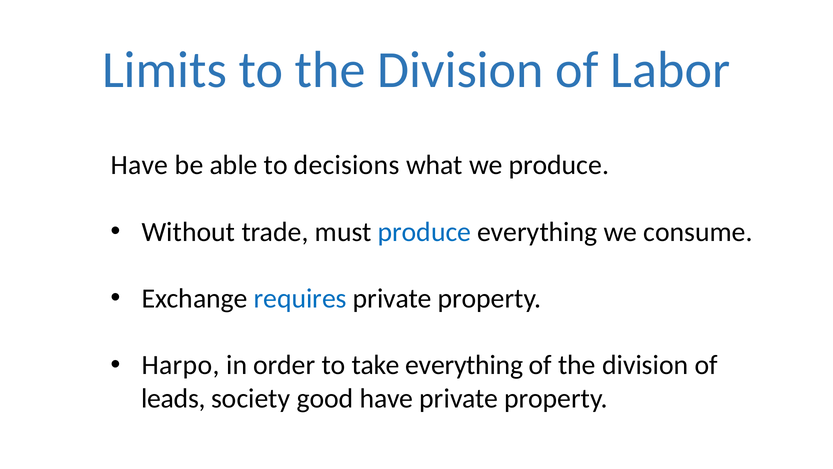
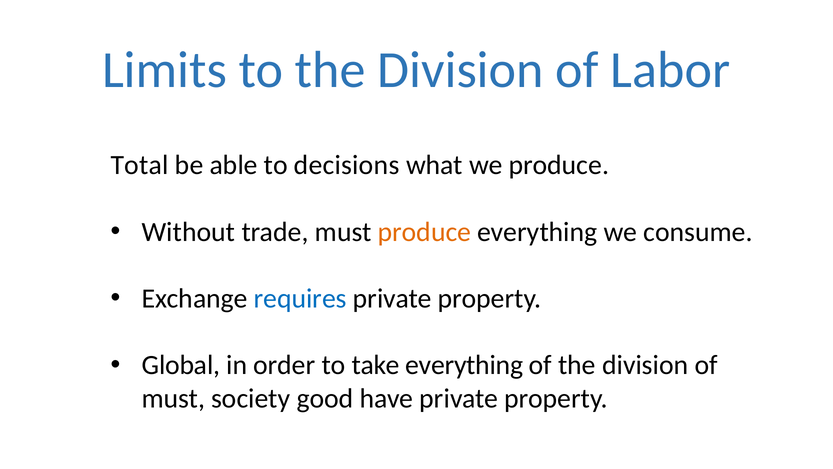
Have at (139, 165): Have -> Total
produce at (424, 232) colour: blue -> orange
Harpo: Harpo -> Global
leads at (173, 398): leads -> must
